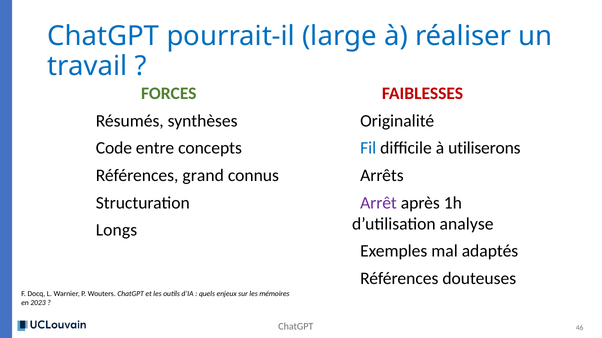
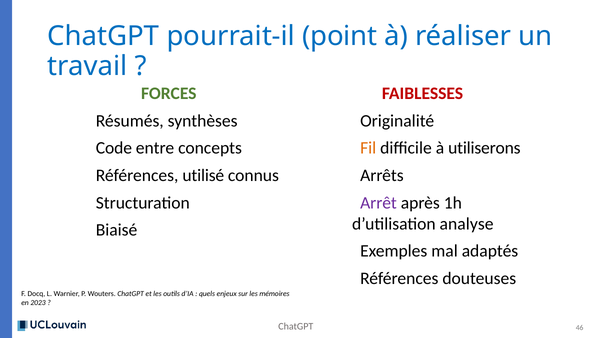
large: large -> point
Fil colour: blue -> orange
grand: grand -> utilisé
Longs: Longs -> Biaisé
